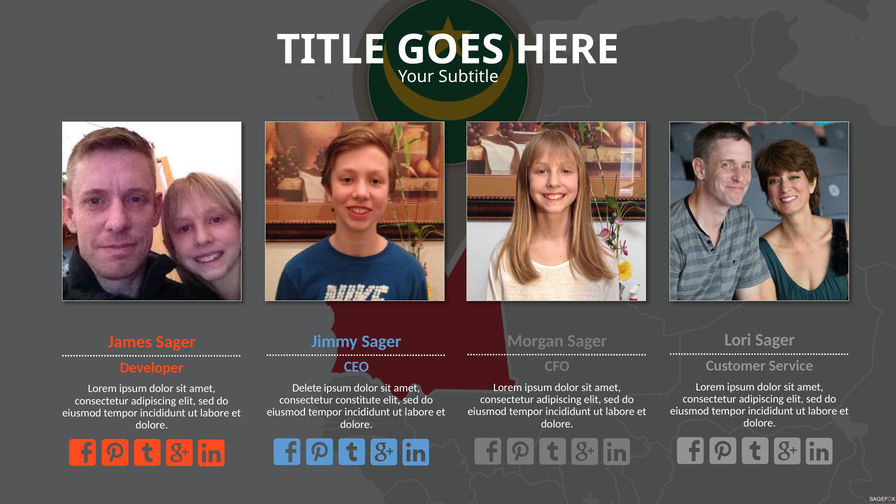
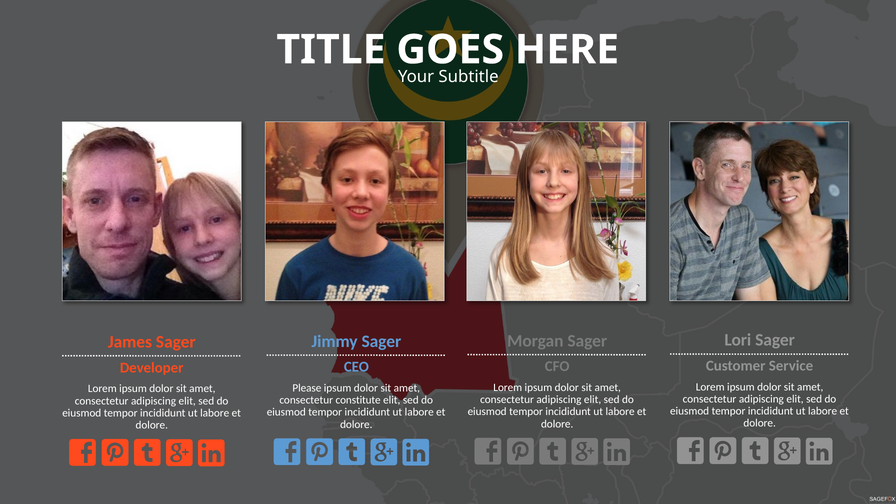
Delete: Delete -> Please
